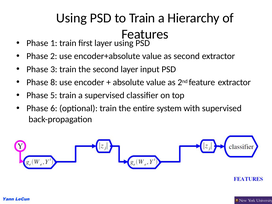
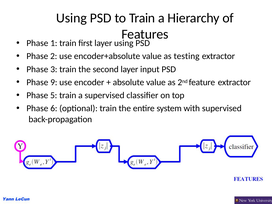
as second: second -> testing
8: 8 -> 9
